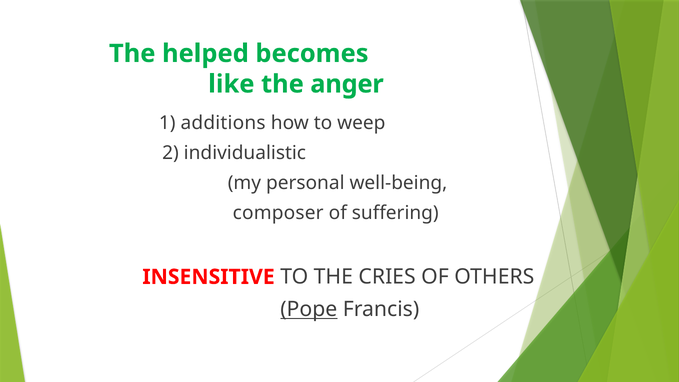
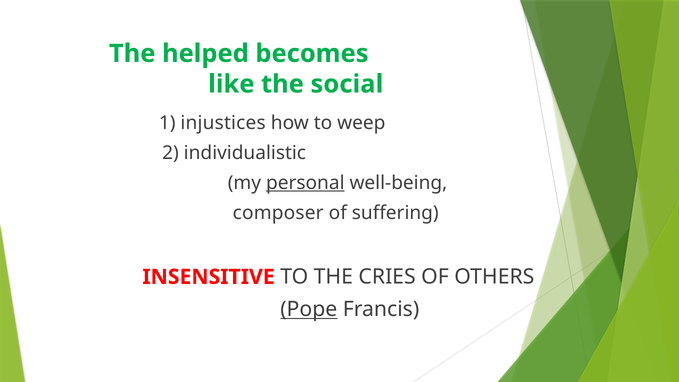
anger: anger -> social
additions: additions -> injustices
personal underline: none -> present
